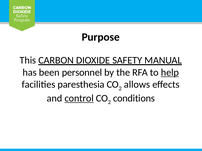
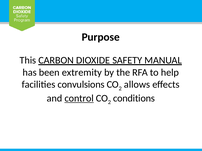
personnel: personnel -> extremity
help underline: present -> none
paresthesia: paresthesia -> convulsions
